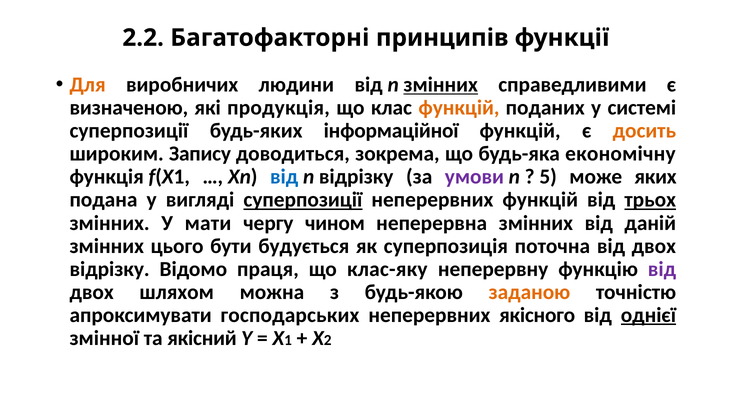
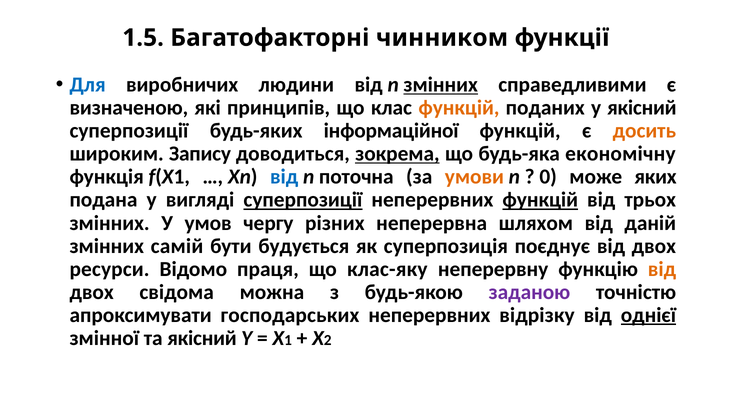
2.2: 2.2 -> 1.5
принципів: принципів -> чинником
Для colour: orange -> blue
продукція: продукція -> принципів
у системі: системі -> якісний
зокрема underline: none -> present
n відрізку: відрізку -> поточна
умови colour: purple -> orange
5: 5 -> 0
функцій at (540, 200) underline: none -> present
трьох underline: present -> none
мати: мати -> умов
чином: чином -> різних
неперервна змінних: змінних -> шляхом
цього: цього -> самій
поточна: поточна -> поєднує
відрізку at (110, 269): відрізку -> ресурси
від at (662, 269) colour: purple -> orange
шляхом: шляхом -> свідома
заданою colour: orange -> purple
якісного: якісного -> відрізку
